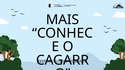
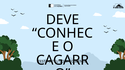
MAIS: MAIS -> DEVE
